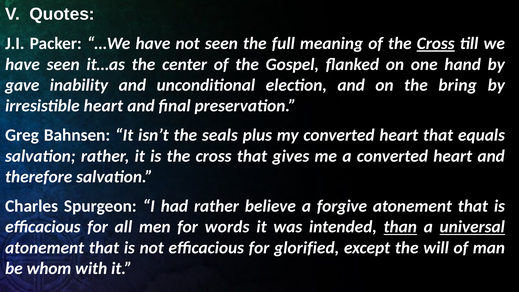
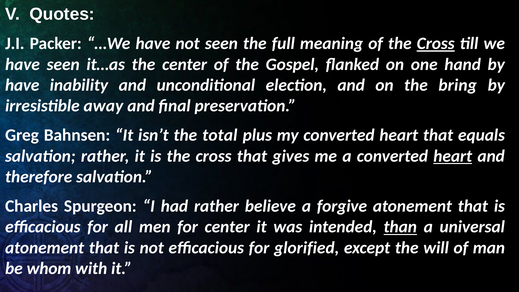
gave at (22, 85): gave -> have
irresistible heart: heart -> away
seals: seals -> total
heart at (453, 156) underline: none -> present
for words: words -> center
universal underline: present -> none
